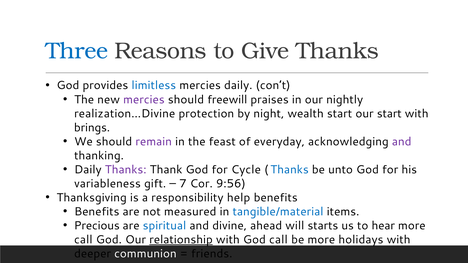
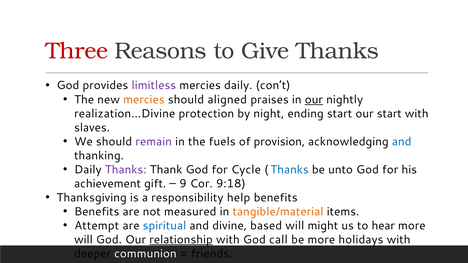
Three colour: blue -> red
limitless colour: blue -> purple
mercies at (144, 100) colour: purple -> orange
freewill: freewill -> aligned
our at (314, 100) underline: none -> present
wealth: wealth -> ending
brings: brings -> slaves
feast: feast -> fuels
everyday: everyday -> provision
and at (402, 142) colour: purple -> blue
variableness: variableness -> achievement
7: 7 -> 9
9:56: 9:56 -> 9:18
tangible/material colour: blue -> orange
Precious: Precious -> Attempt
ahead: ahead -> based
starts: starts -> might
call at (83, 240): call -> will
